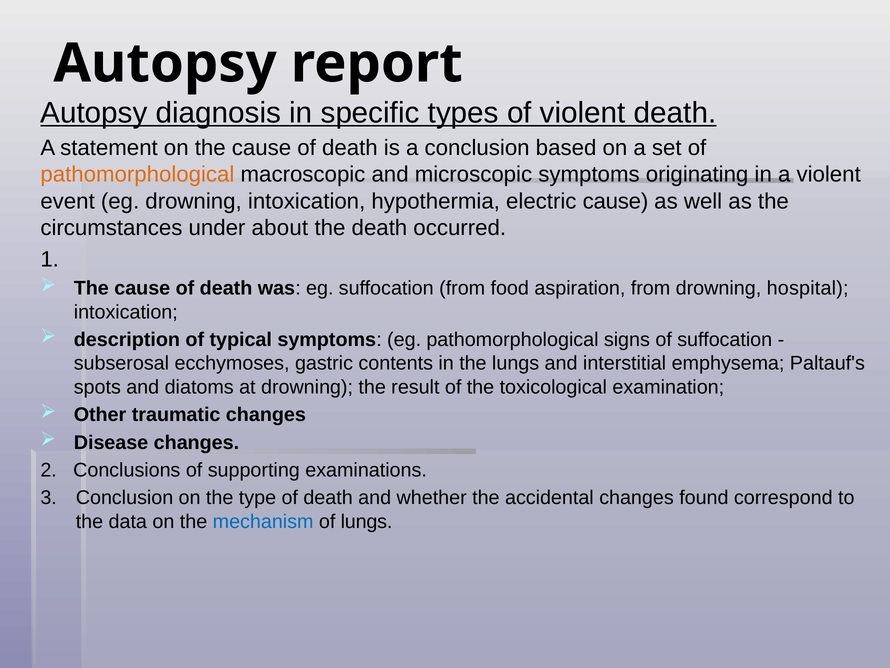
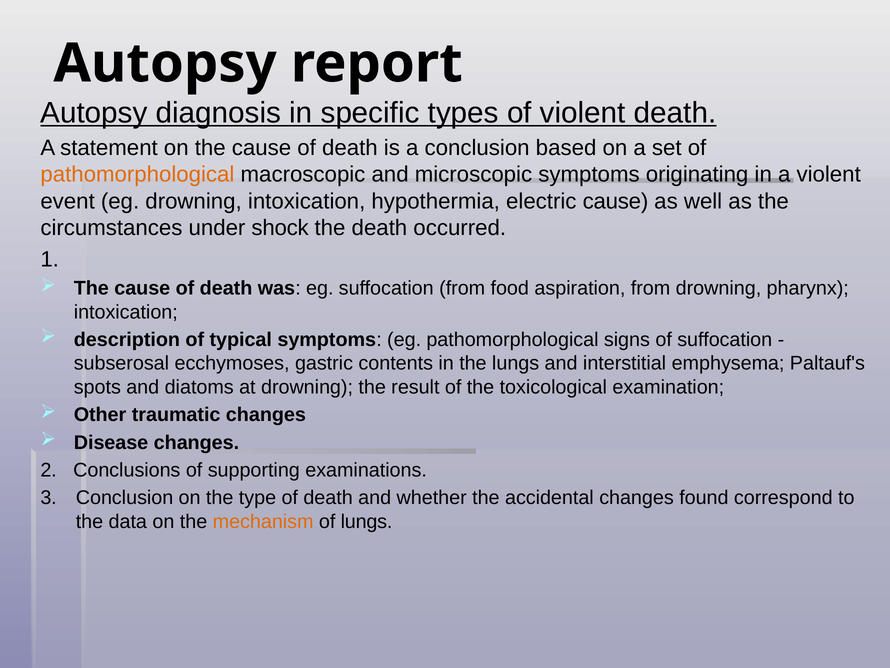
about: about -> shock
hospital: hospital -> pharynx
mechanism colour: blue -> orange
